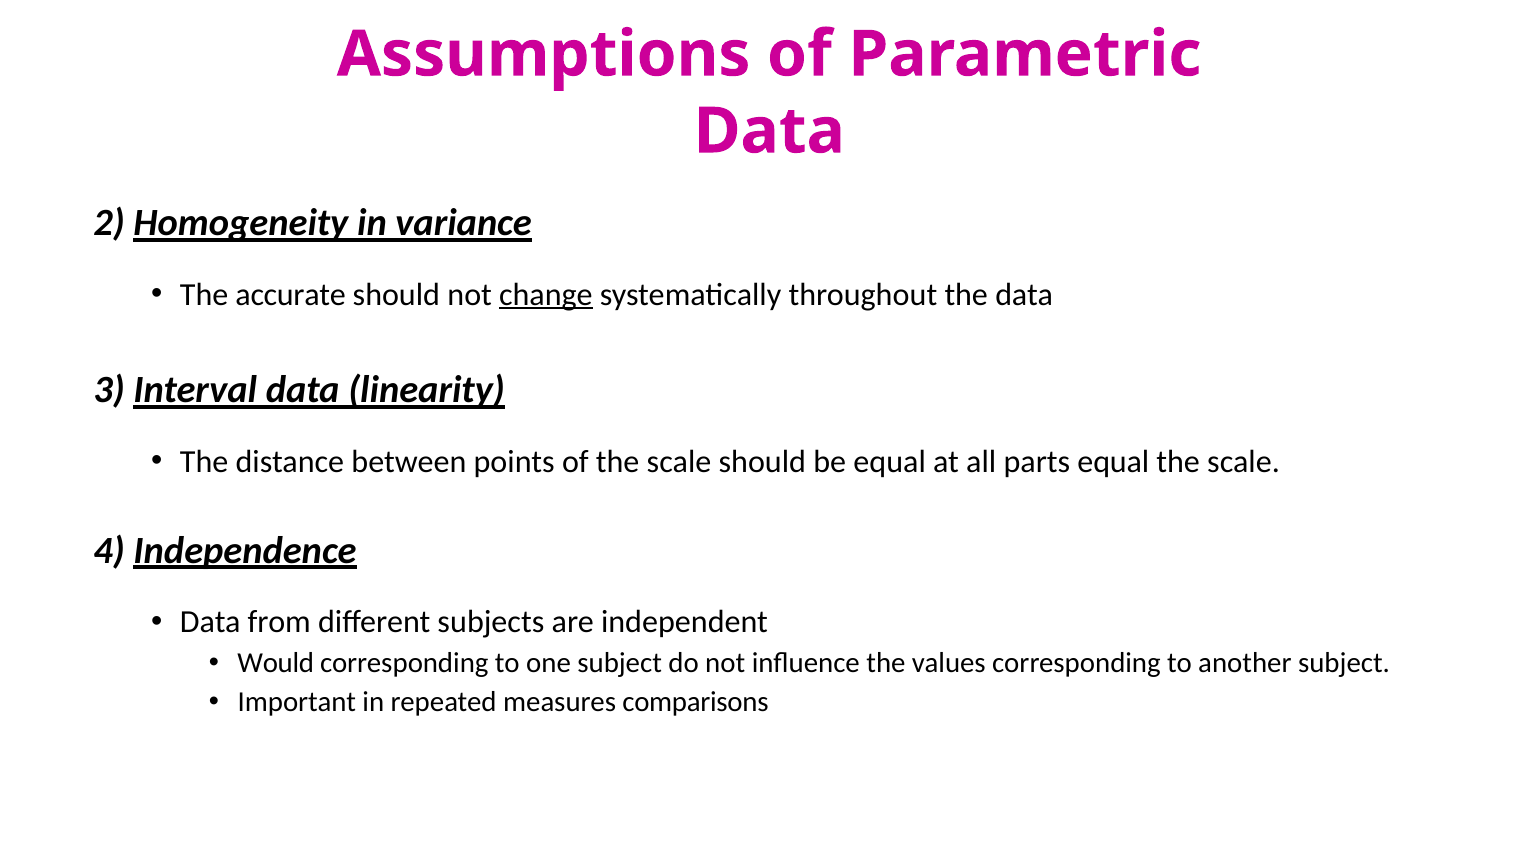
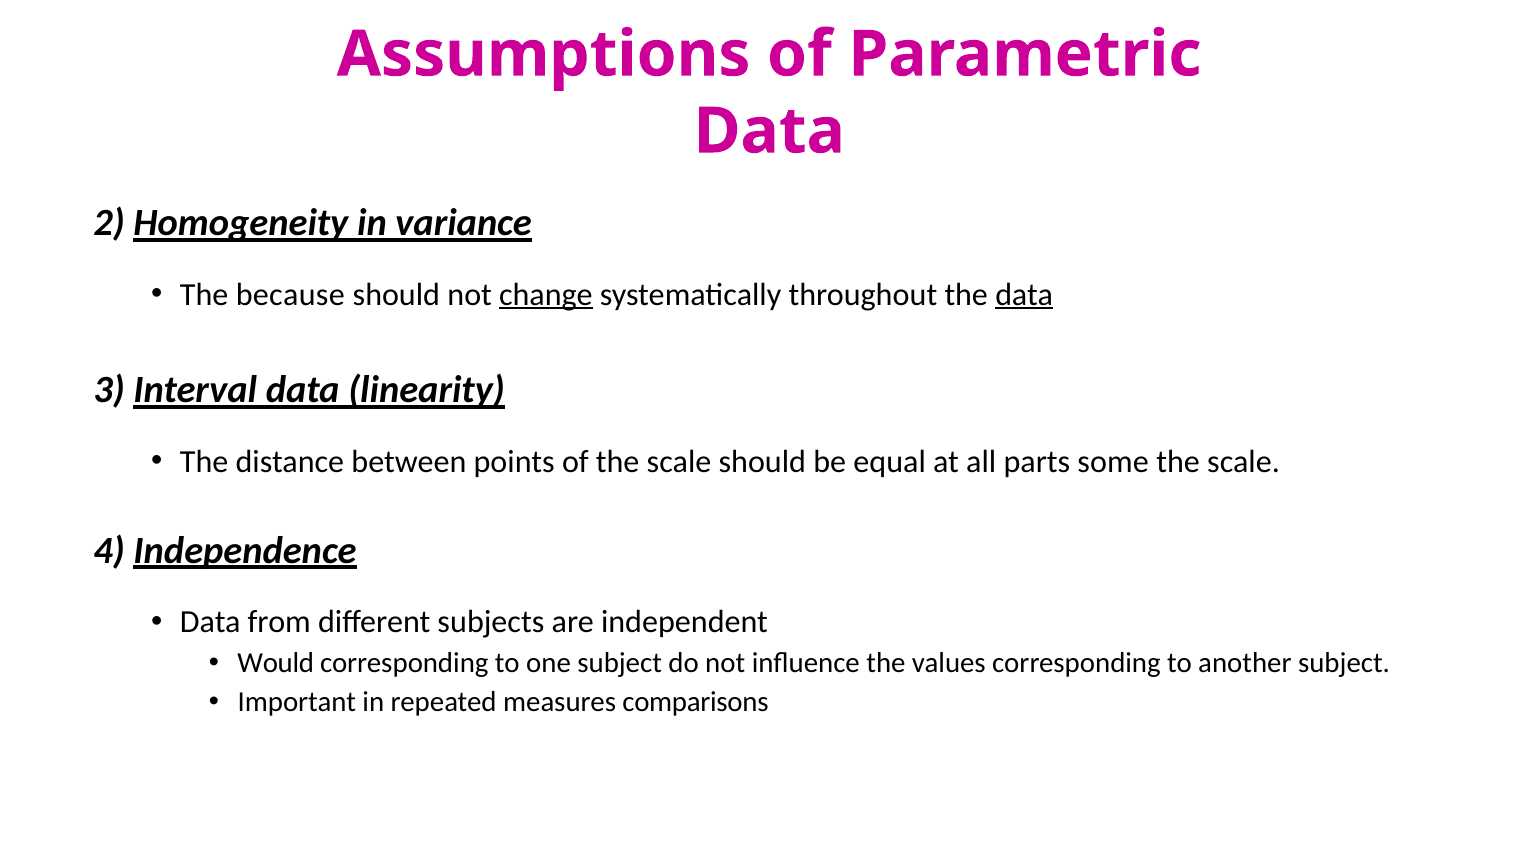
accurate: accurate -> because
data at (1024, 294) underline: none -> present
parts equal: equal -> some
